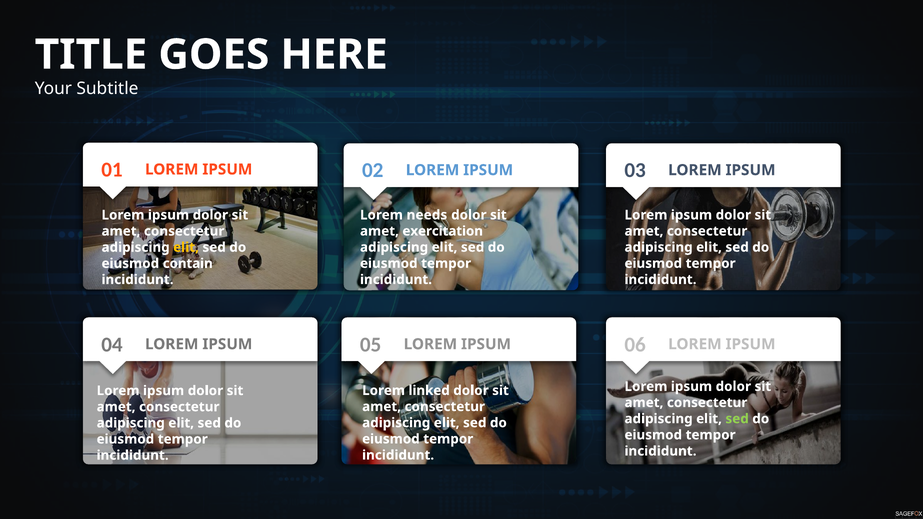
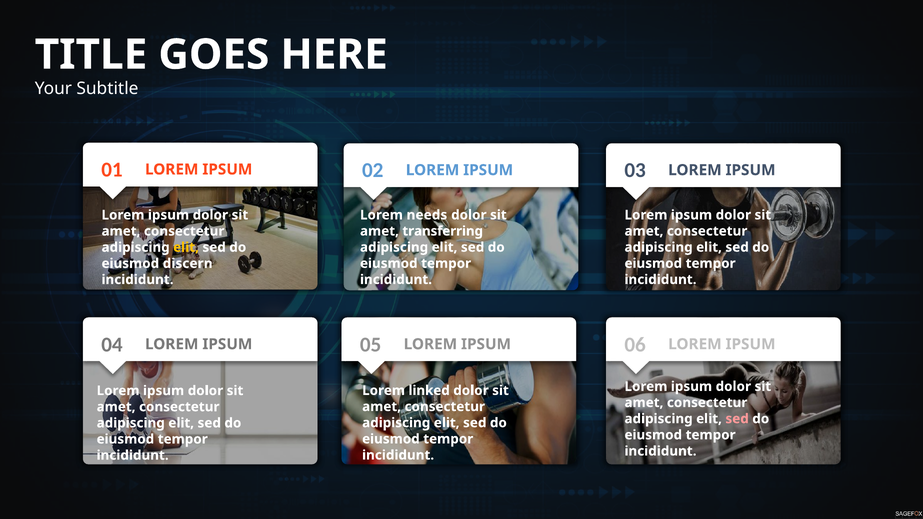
exercitation: exercitation -> transferring
contain: contain -> discern
sed at (737, 419) colour: light green -> pink
